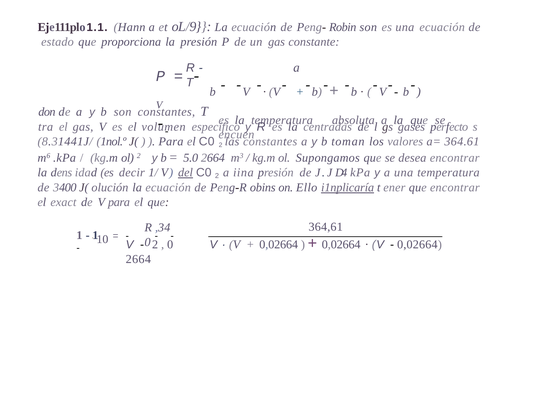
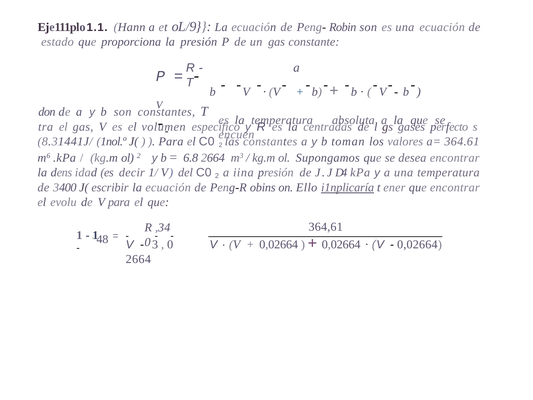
5.0: 5.0 -> 6.8
del underline: present -> none
olución: olución -> escribir
exact: exact -> evolu
10: 10 -> 48
2 at (155, 244): 2 -> 3
